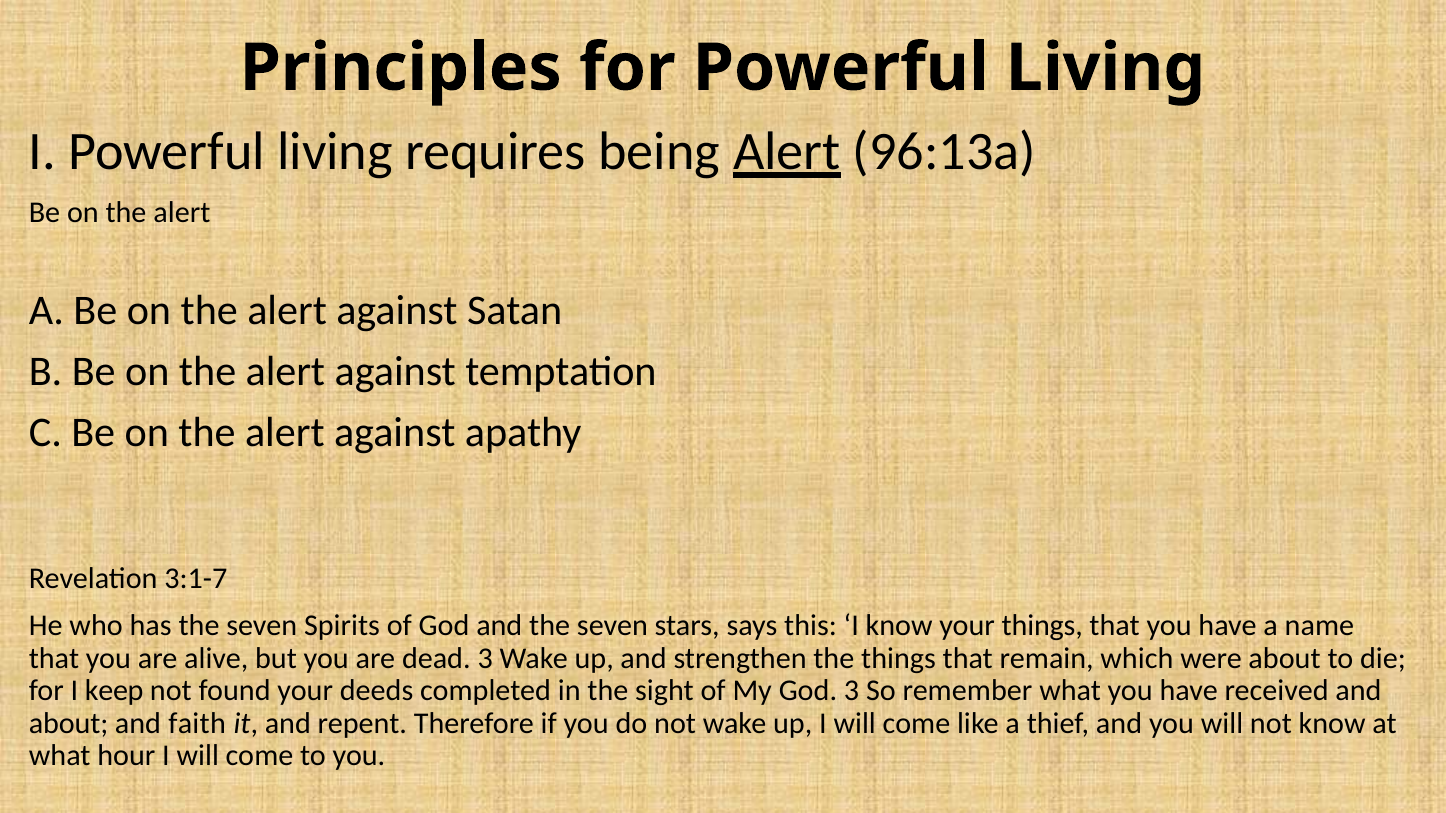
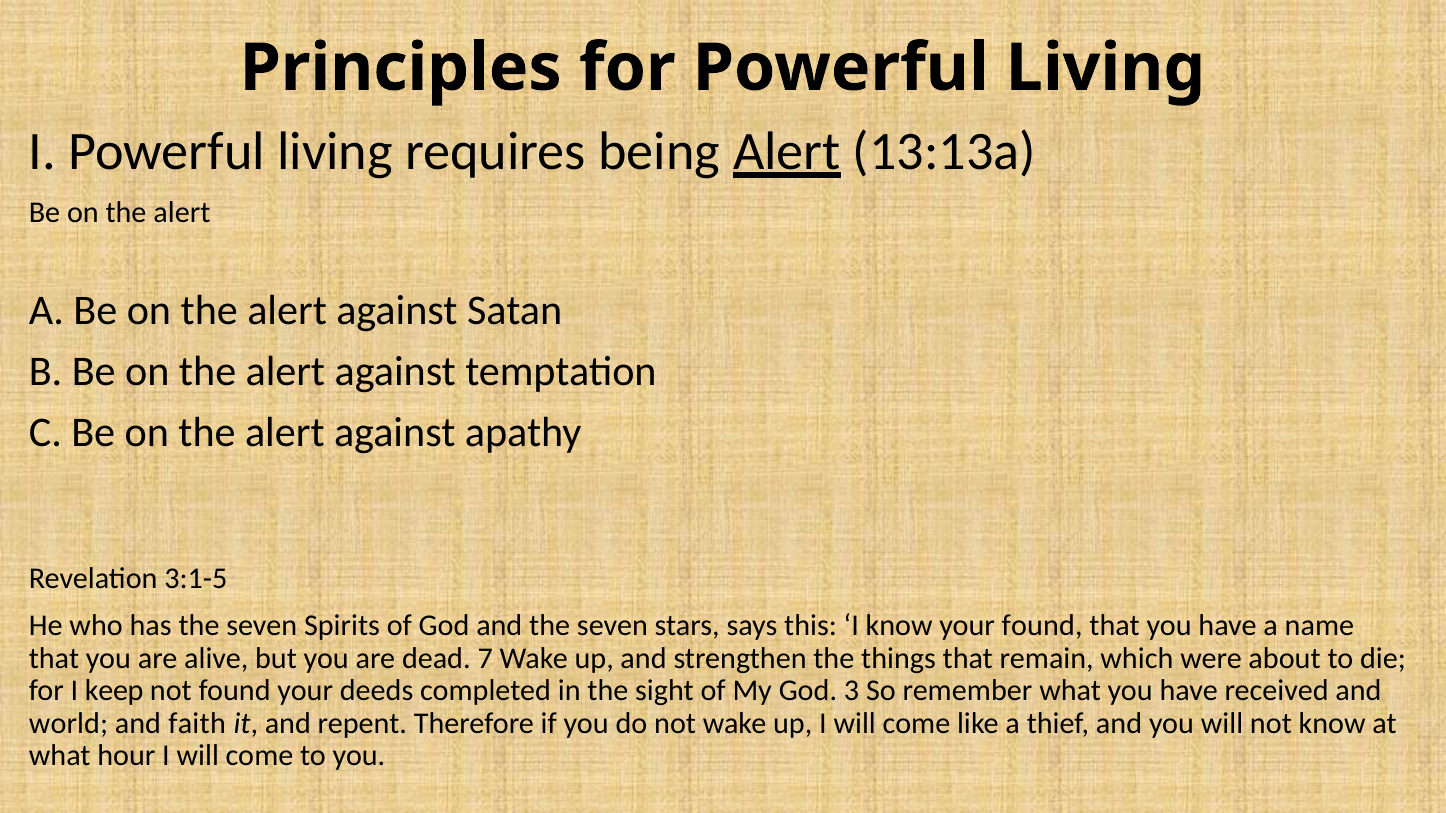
96:13a: 96:13a -> 13:13a
3:1-7: 3:1-7 -> 3:1-5
your things: things -> found
dead 3: 3 -> 7
about at (69, 724): about -> world
